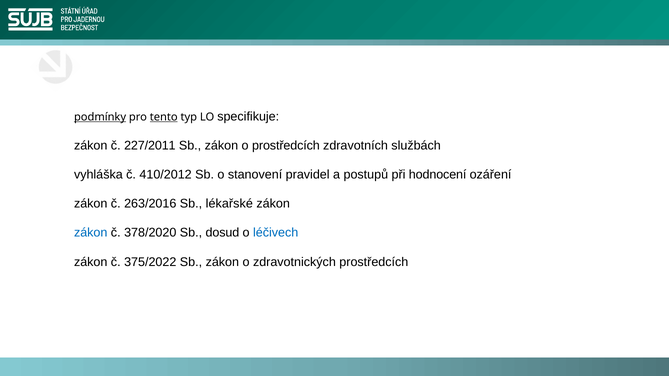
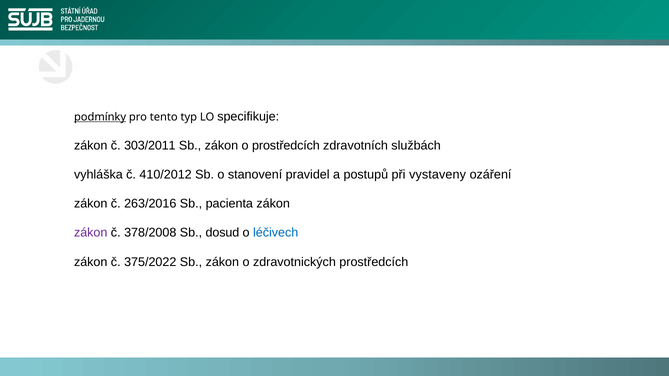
tento underline: present -> none
227/2011: 227/2011 -> 303/2011
hodnocení: hodnocení -> vystaveny
lékařské: lékařské -> pacienta
zákon at (91, 233) colour: blue -> purple
378/2020: 378/2020 -> 378/2008
